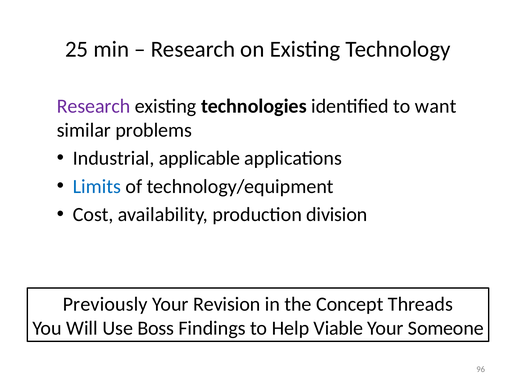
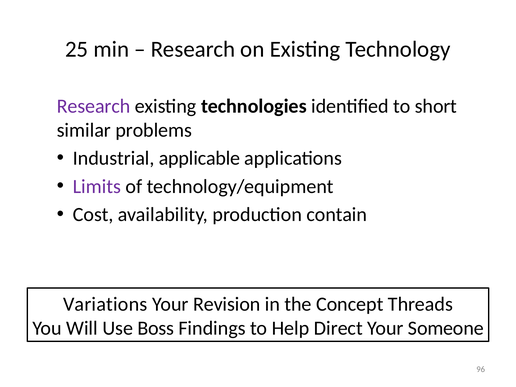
want: want -> short
Limits colour: blue -> purple
division: division -> contain
Previously: Previously -> Variations
Viable: Viable -> Direct
